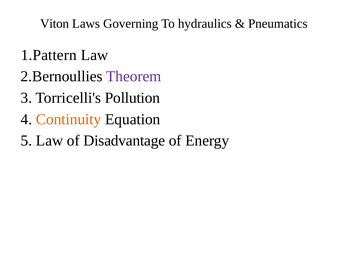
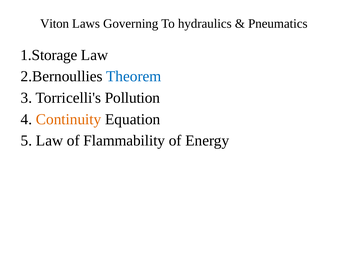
1.Pattern: 1.Pattern -> 1.Storage
Theorem colour: purple -> blue
Disadvantage: Disadvantage -> Flammability
